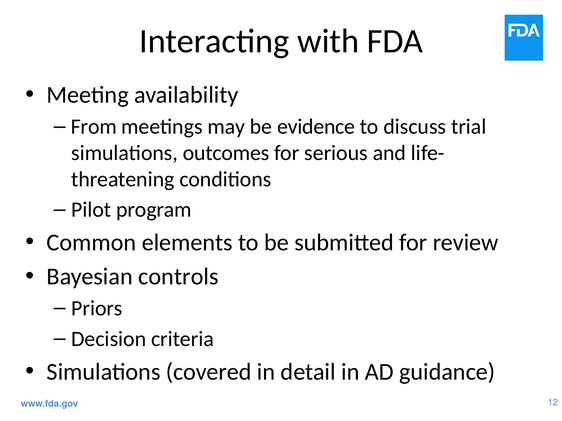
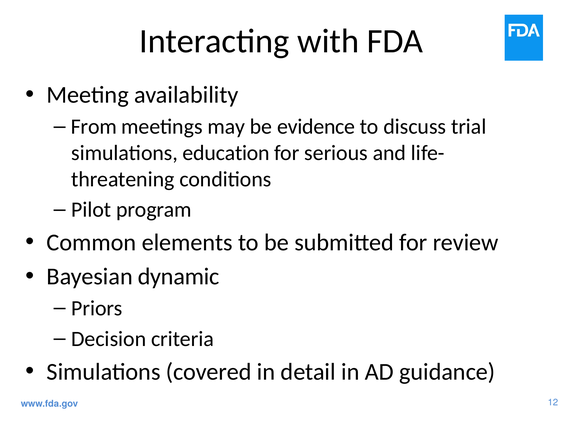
outcomes: outcomes -> education
controls: controls -> dynamic
